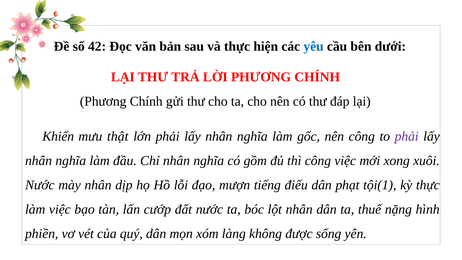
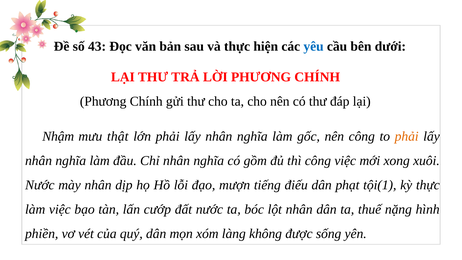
42: 42 -> 43
Khiển: Khiển -> Nhậm
phải at (407, 136) colour: purple -> orange
